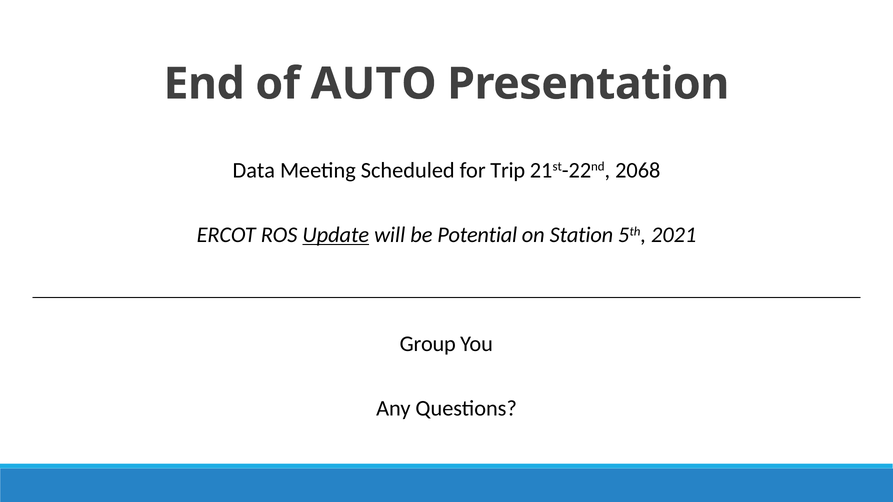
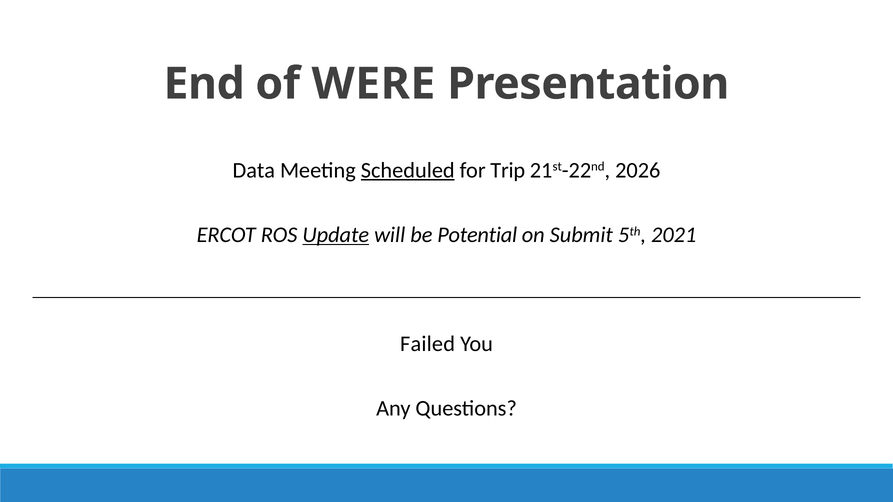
AUTO: AUTO -> WERE
Scheduled underline: none -> present
2068: 2068 -> 2026
Station: Station -> Submit
Group: Group -> Failed
